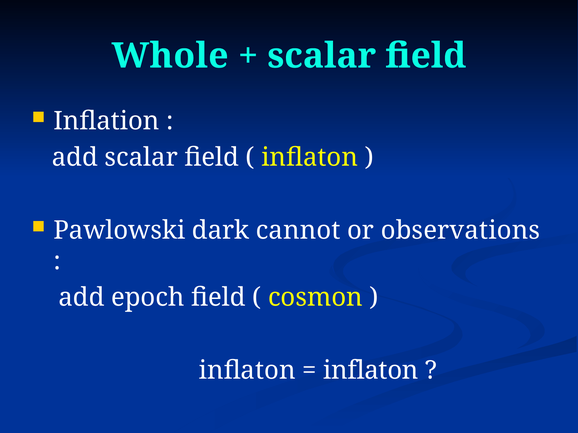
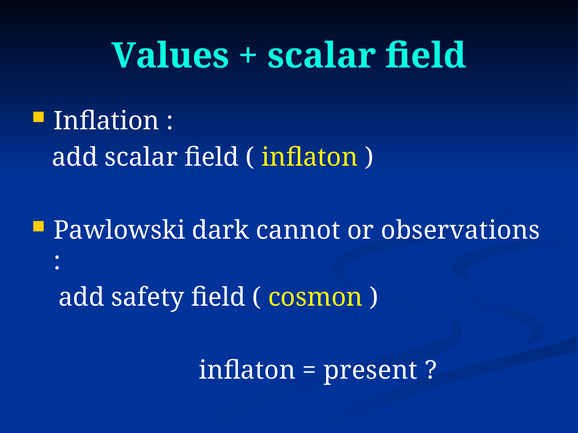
Whole: Whole -> Values
epoch: epoch -> safety
inflaton at (371, 371): inflaton -> present
